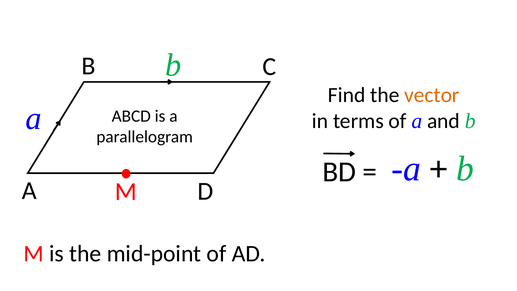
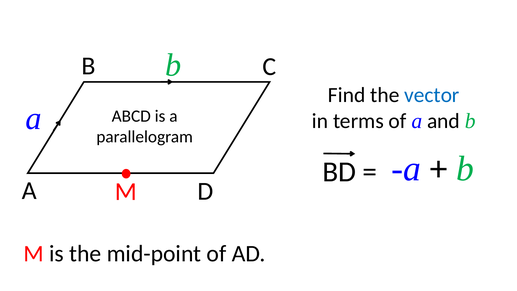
vector colour: orange -> blue
